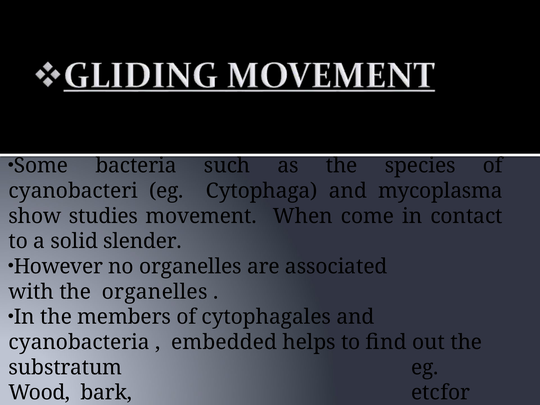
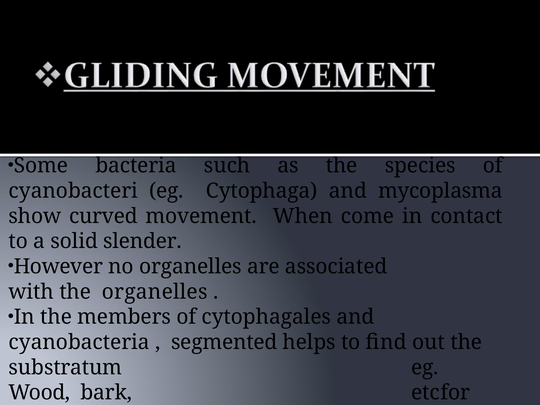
studies: studies -> curved
embedded: embedded -> segmented
